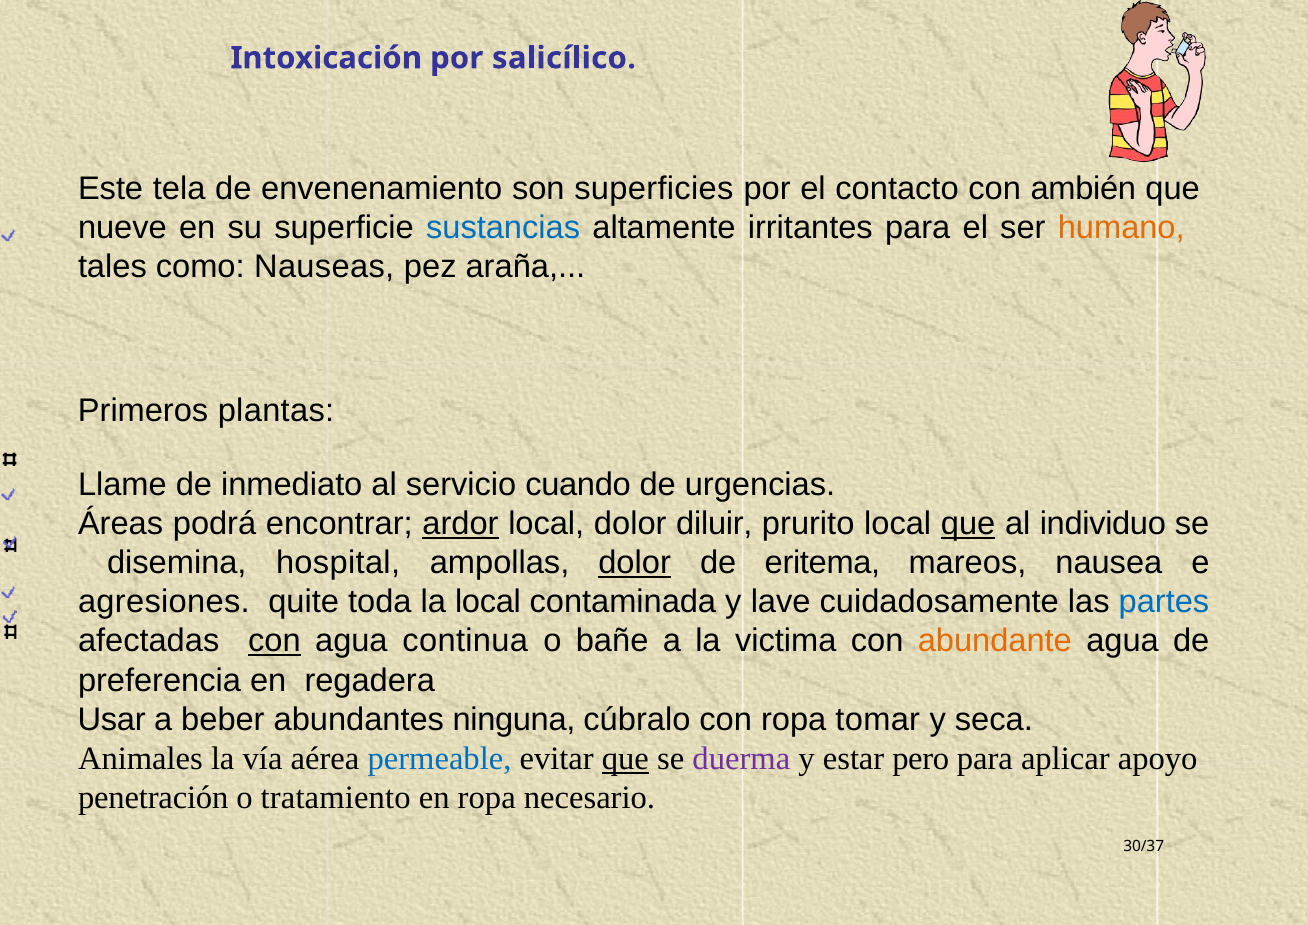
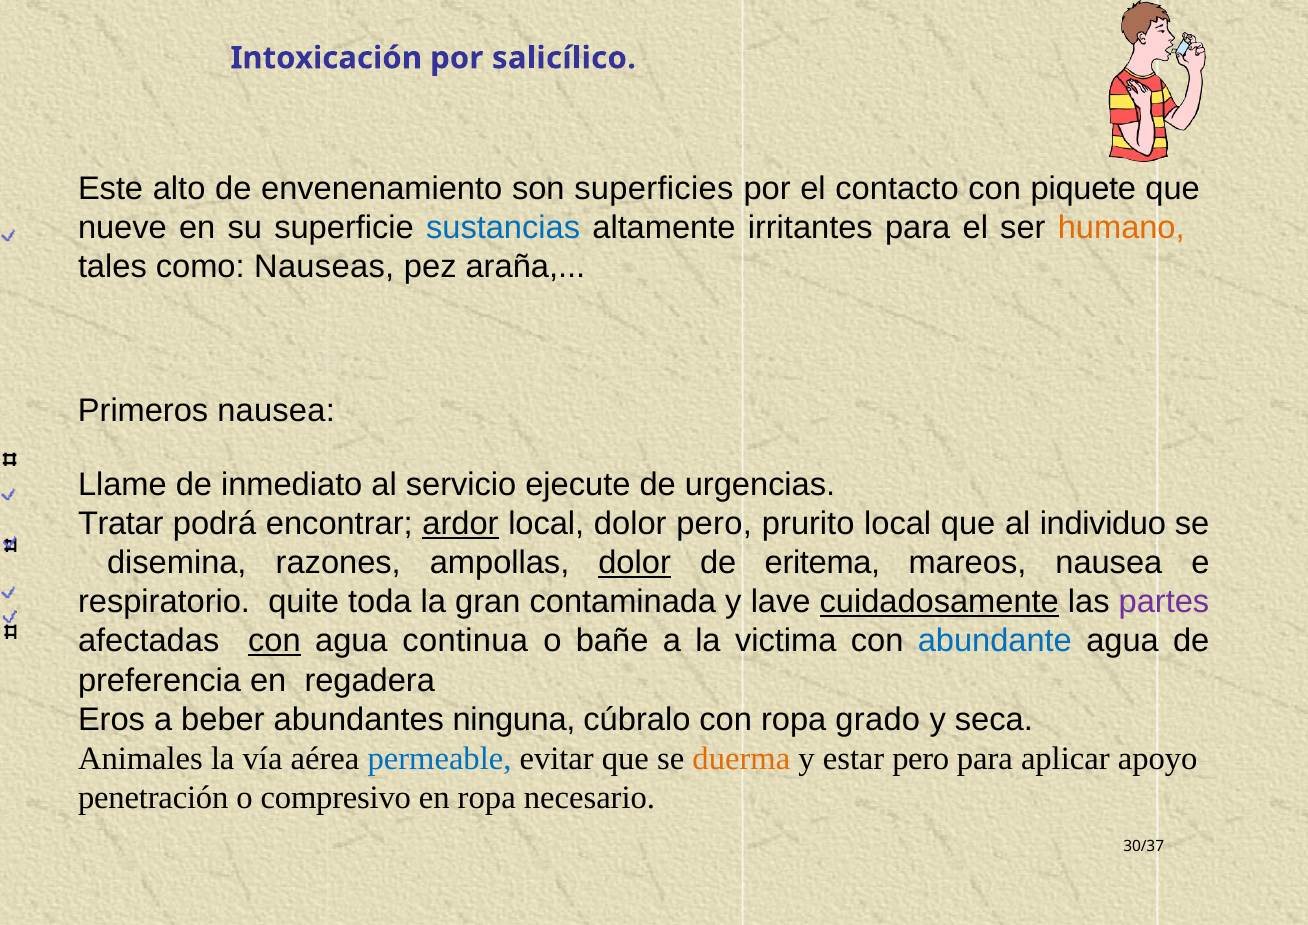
tela: tela -> alto
ambién: ambién -> piquete
Primeros plantas: plantas -> nausea
cuando: cuando -> ejecute
Áreas: Áreas -> Tratar
dolor diluir: diluir -> pero
que at (968, 524) underline: present -> none
hospital: hospital -> razones
agresiones: agresiones -> respiratorio
la local: local -> gran
cuidadosamente underline: none -> present
partes colour: blue -> purple
abundante colour: orange -> blue
Usar: Usar -> Eros
tomar: tomar -> grado
que at (625, 759) underline: present -> none
duerma colour: purple -> orange
tratamiento: tratamiento -> compresivo
